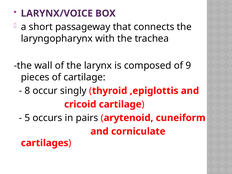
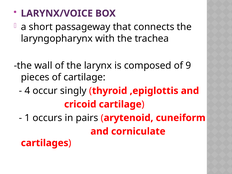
8: 8 -> 4
5: 5 -> 1
